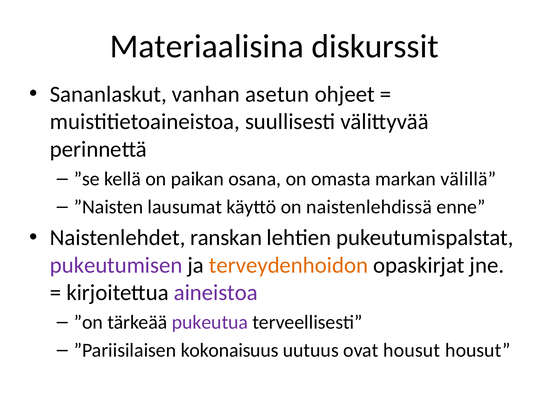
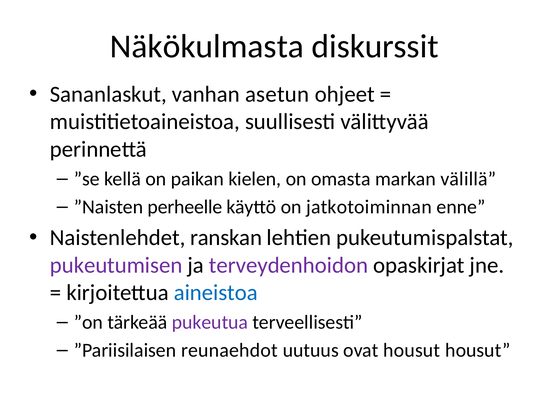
Materiaalisina: Materiaalisina -> Näkökulmasta
osana: osana -> kielen
lausumat: lausumat -> perheelle
naistenlehdissä: naistenlehdissä -> jatkotoiminnan
terveydenhoidon colour: orange -> purple
aineistoa colour: purple -> blue
kokonaisuus: kokonaisuus -> reunaehdot
